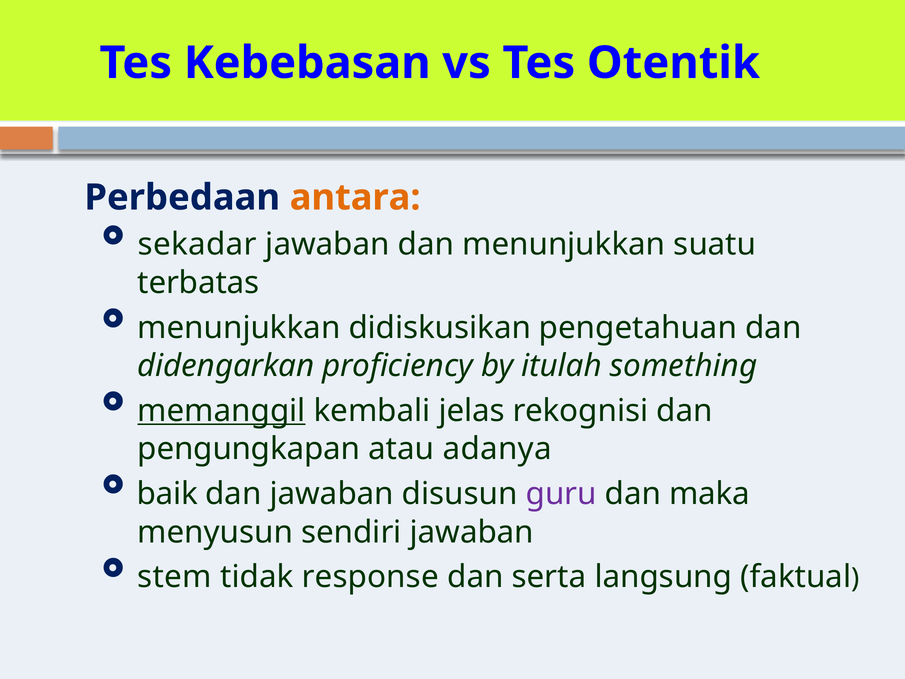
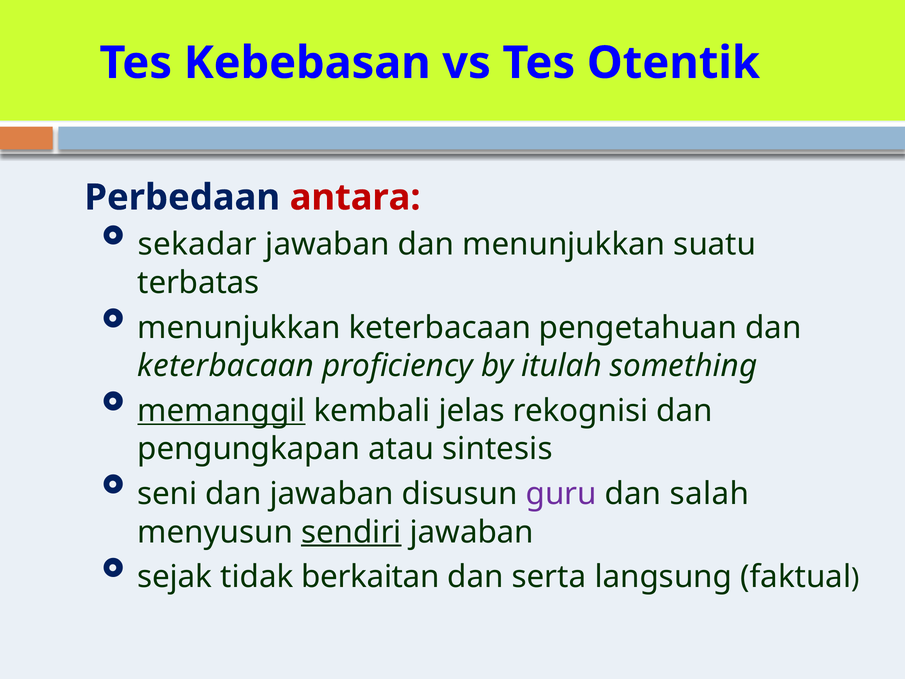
antara colour: orange -> red
menunjukkan didiskusikan: didiskusikan -> keterbacaan
didengarkan at (226, 366): didengarkan -> keterbacaan
adanya: adanya -> sintesis
baik: baik -> seni
maka: maka -> salah
sendiri underline: none -> present
stem: stem -> sejak
response: response -> berkaitan
